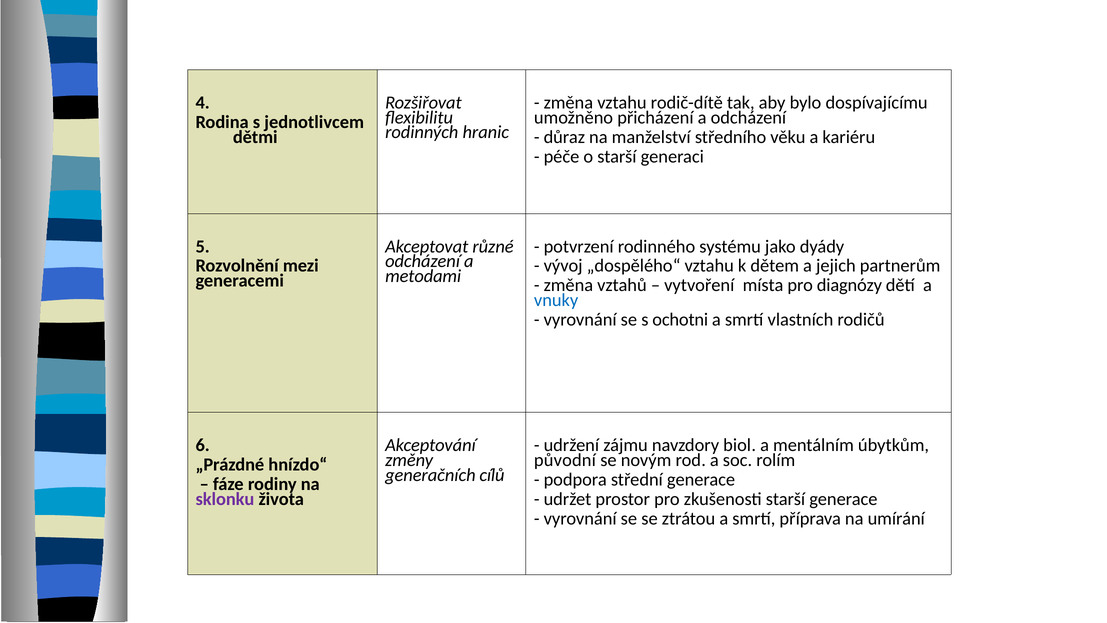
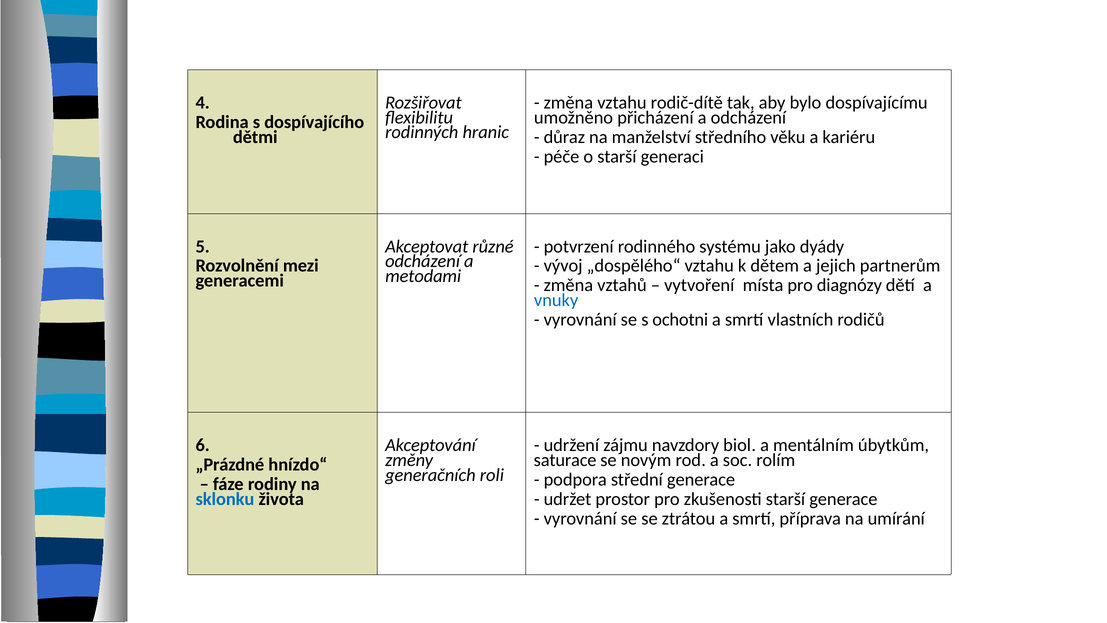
jednotlivcem: jednotlivcem -> dospívajícího
původní: původní -> saturace
cílů: cílů -> roli
sklonku colour: purple -> blue
